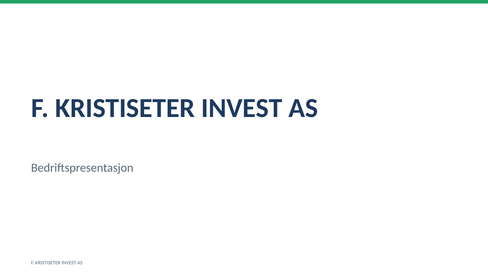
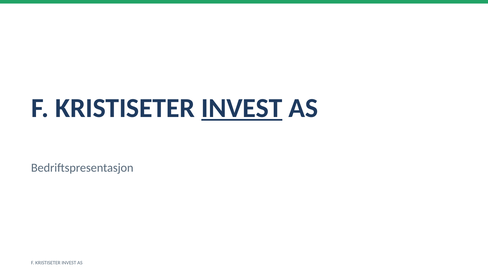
INVEST at (242, 108) underline: none -> present
